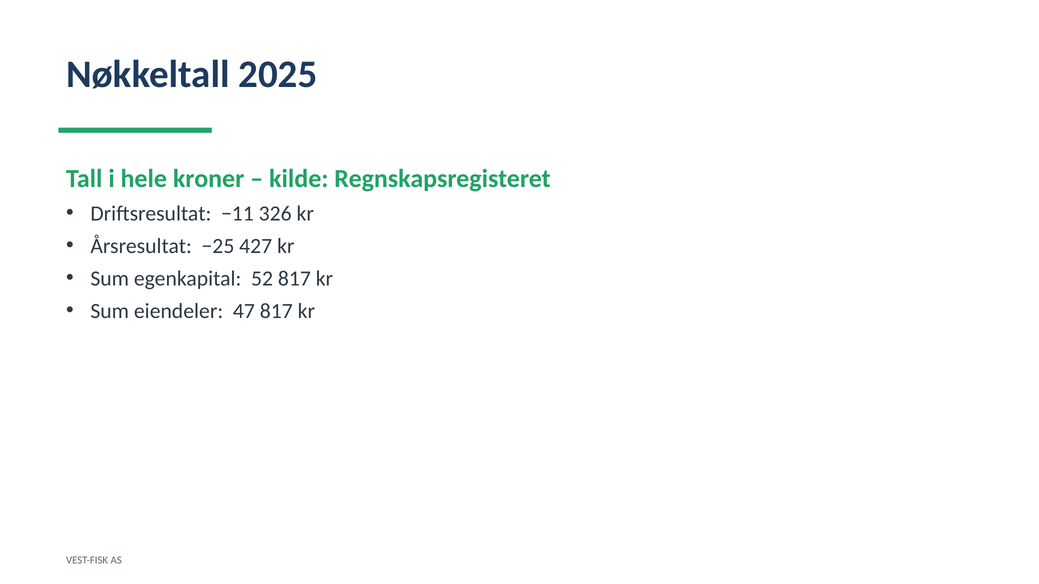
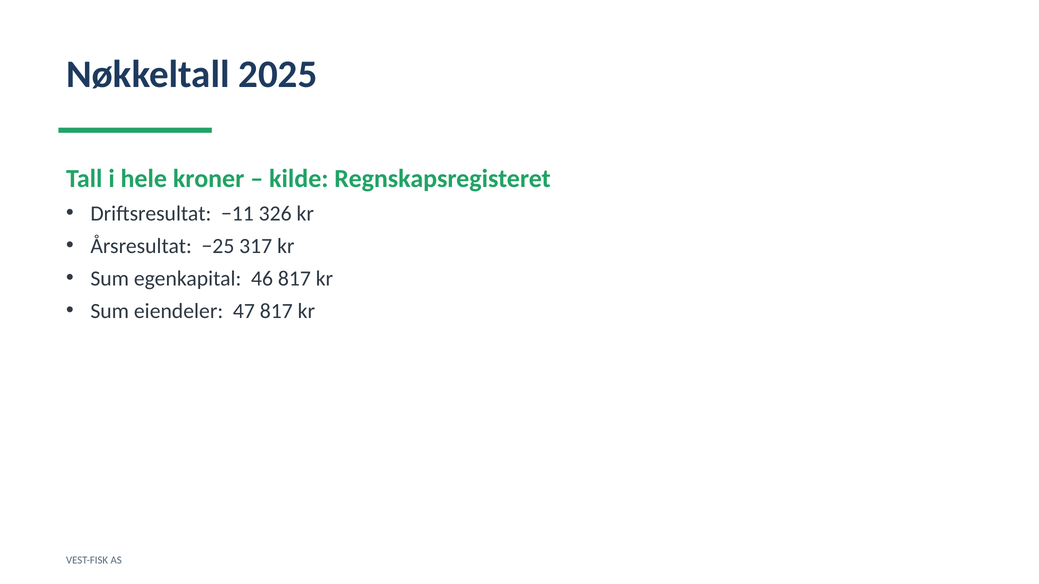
427: 427 -> 317
52: 52 -> 46
